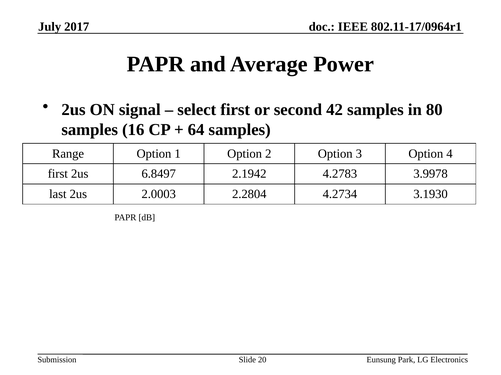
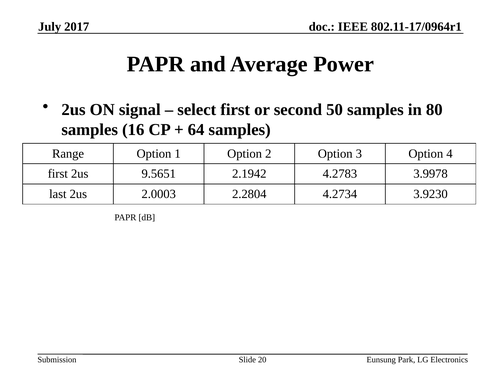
42: 42 -> 50
6.8497: 6.8497 -> 9.5651
3.1930: 3.1930 -> 3.9230
